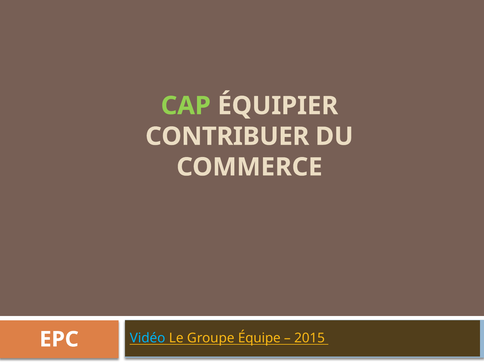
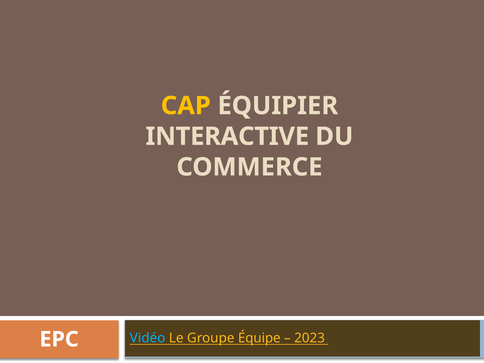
CAP colour: light green -> yellow
CONTRIBUER: CONTRIBUER -> INTERACTIVE
2015: 2015 -> 2023
